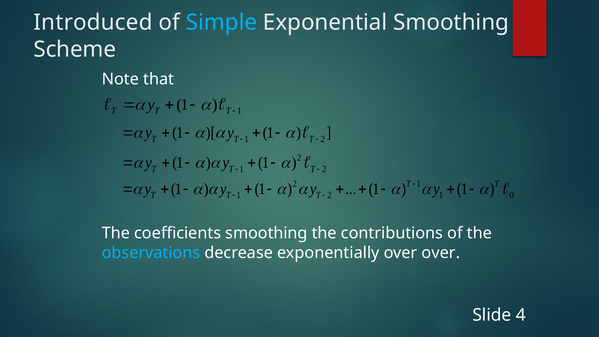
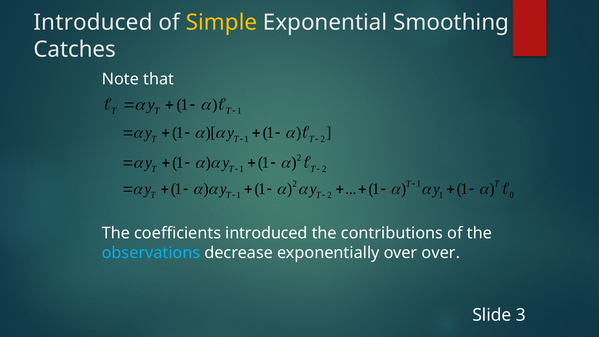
Simple colour: light blue -> yellow
Scheme: Scheme -> Catches
coefficients smoothing: smoothing -> introduced
4: 4 -> 3
